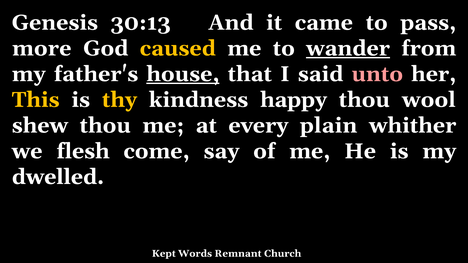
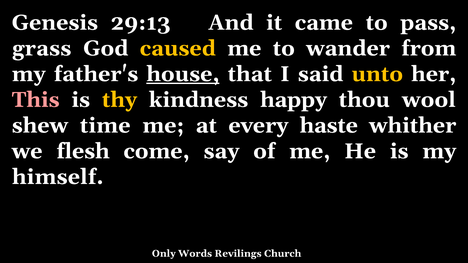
30:13: 30:13 -> 29:13
more: more -> grass
wander underline: present -> none
unto colour: pink -> yellow
This colour: yellow -> pink
shew thou: thou -> time
plain: plain -> haste
dwelled: dwelled -> himself
Kept: Kept -> Only
Remnant: Remnant -> Revilings
